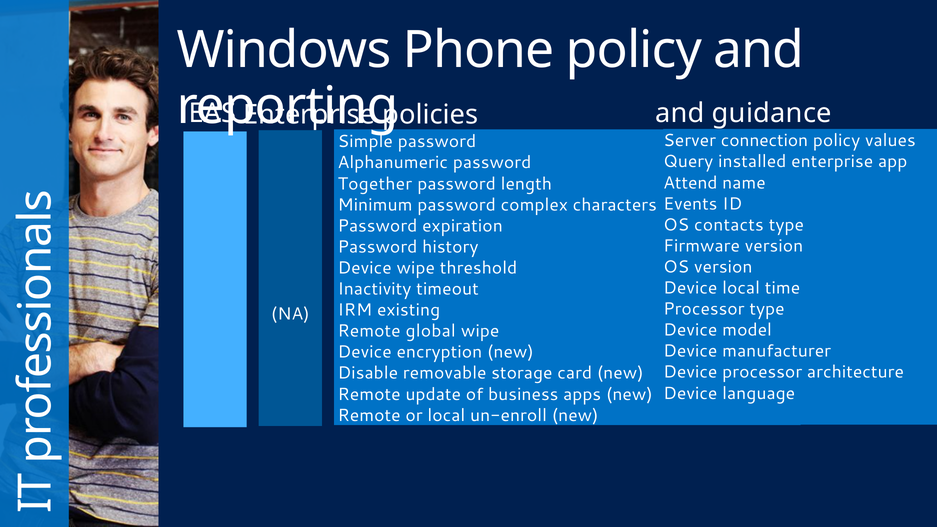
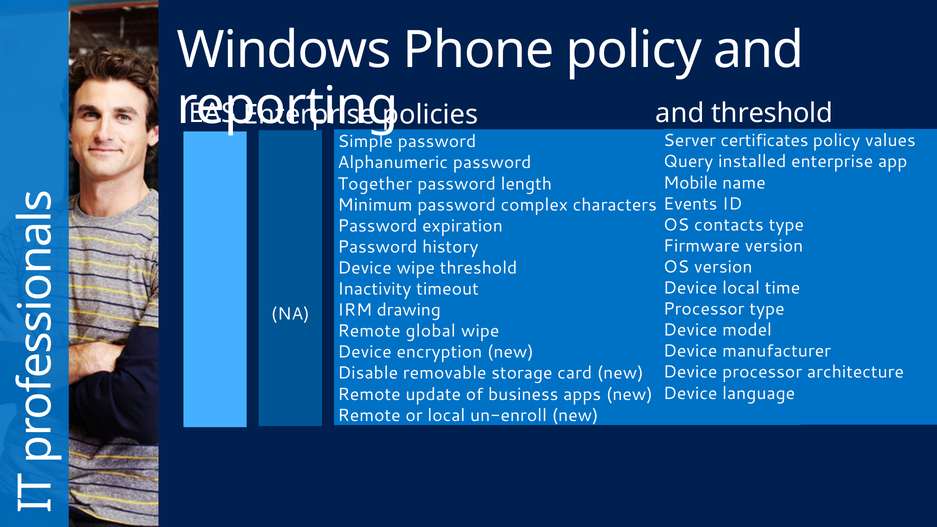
and guidance: guidance -> threshold
connection: connection -> certificates
Attend: Attend -> Mobile
existing: existing -> drawing
